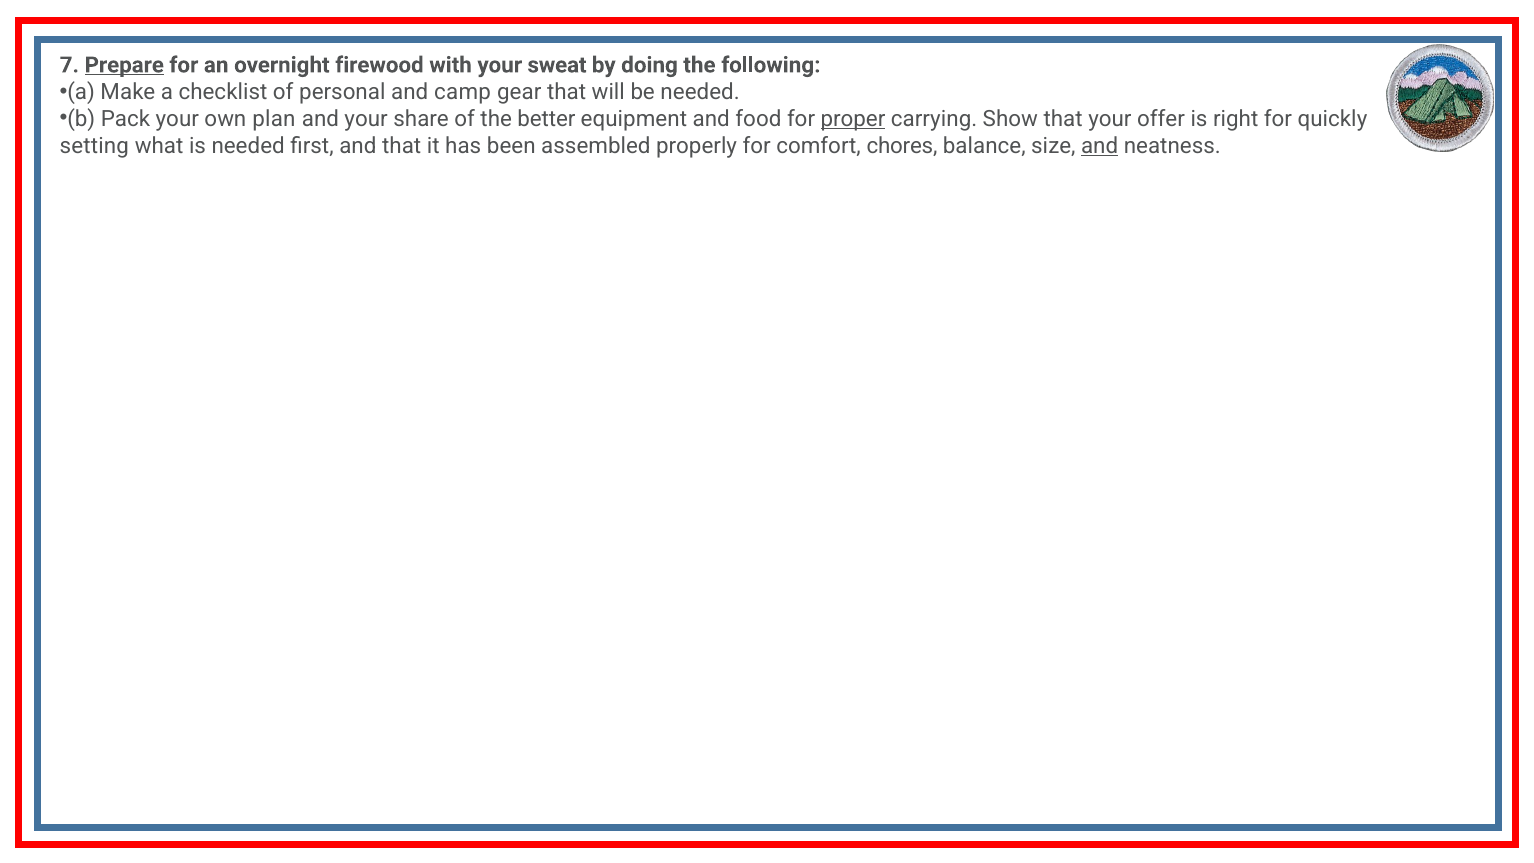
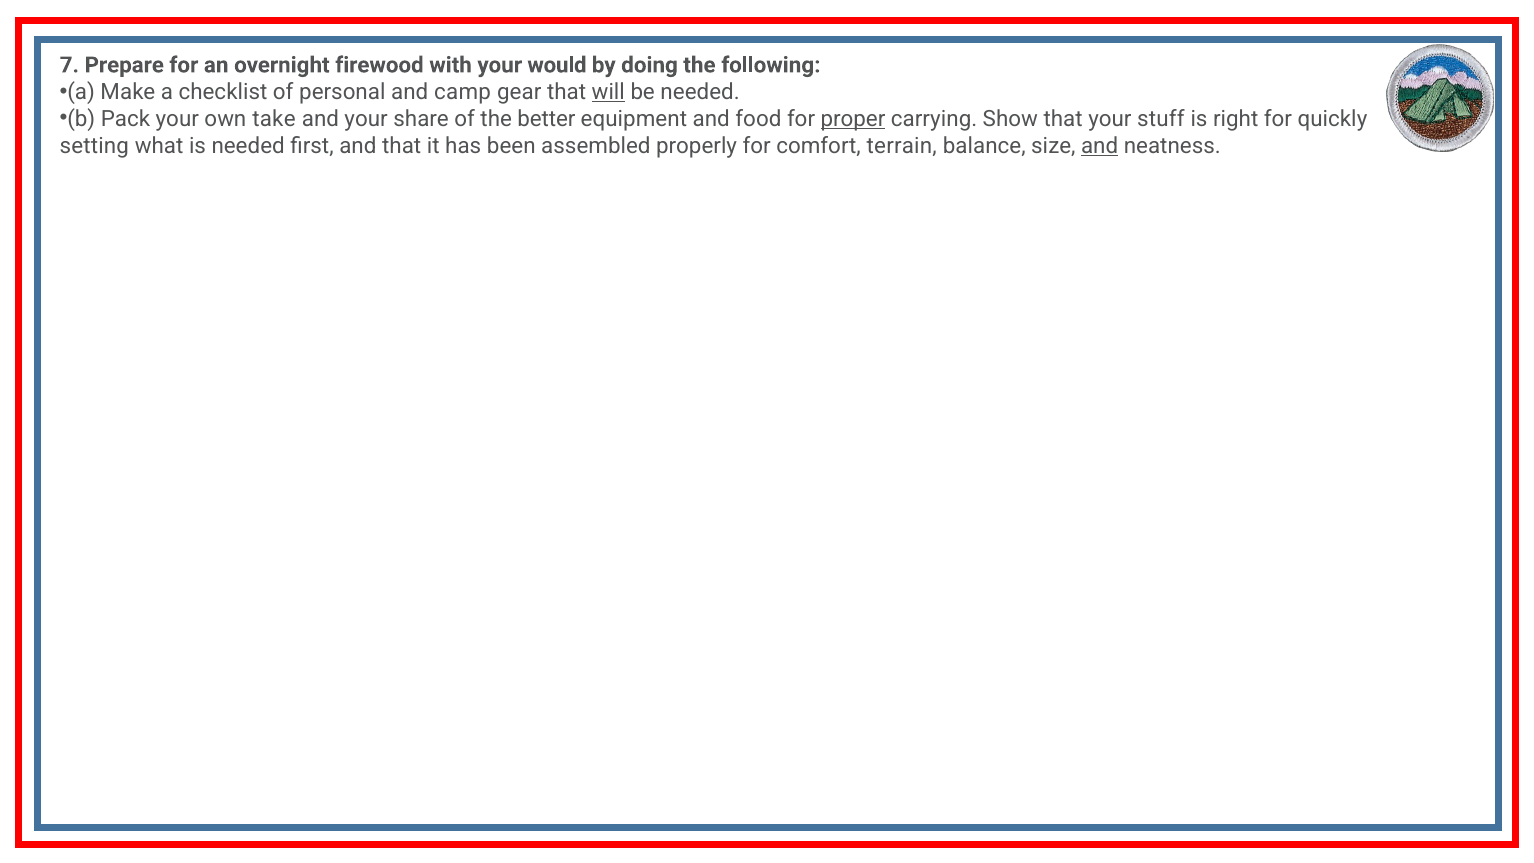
Prepare underline: present -> none
sweat: sweat -> would
will underline: none -> present
plan: plan -> take
offer: offer -> stuff
chores: chores -> terrain
